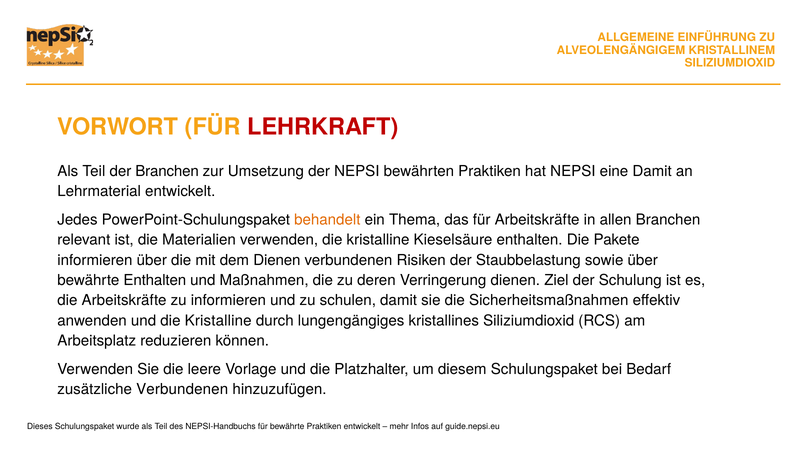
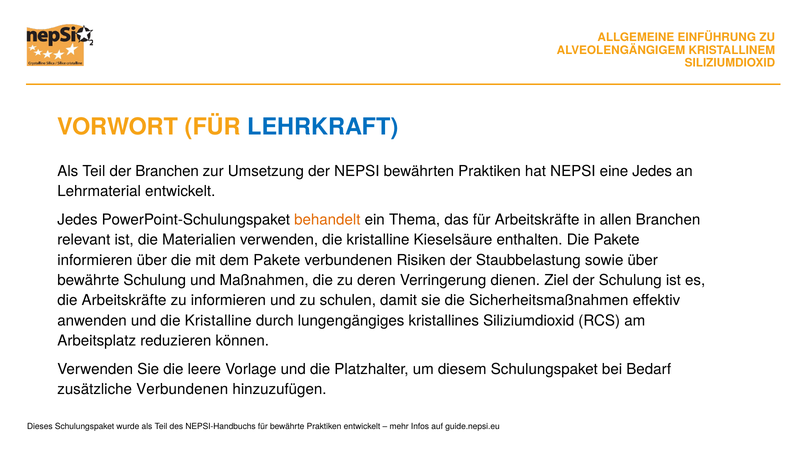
LEHRKRAFT colour: red -> blue
eine Damit: Damit -> Jedes
dem Dienen: Dienen -> Pakete
bewährte Enthalten: Enthalten -> Schulung
